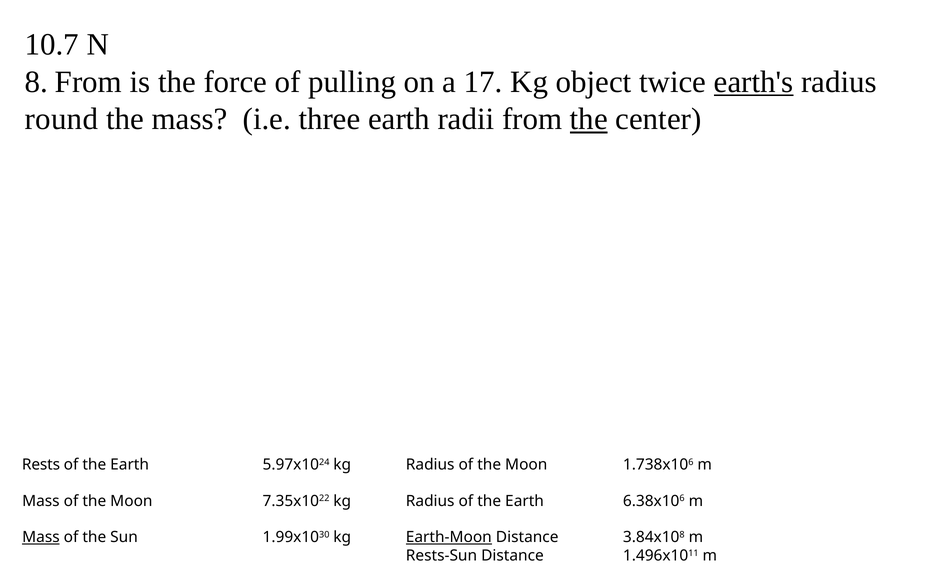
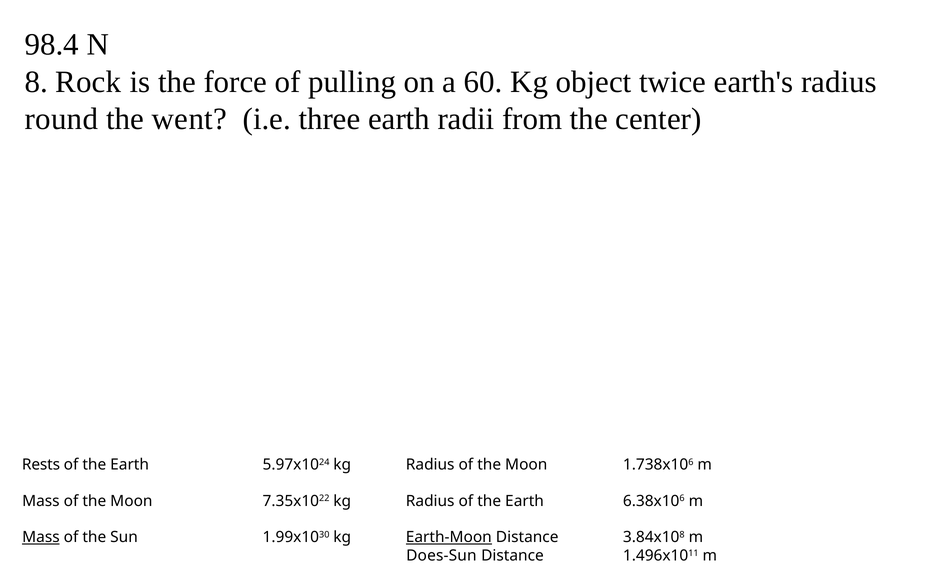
10.7: 10.7 -> 98.4
8 From: From -> Rock
17: 17 -> 60
earth's underline: present -> none
the mass: mass -> went
the at (589, 119) underline: present -> none
Rests-Sun: Rests-Sun -> Does-Sun
